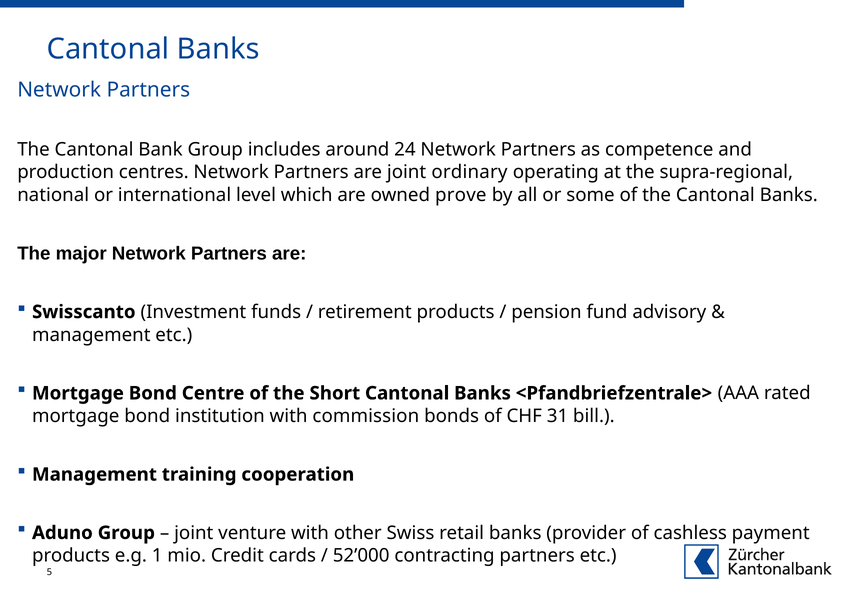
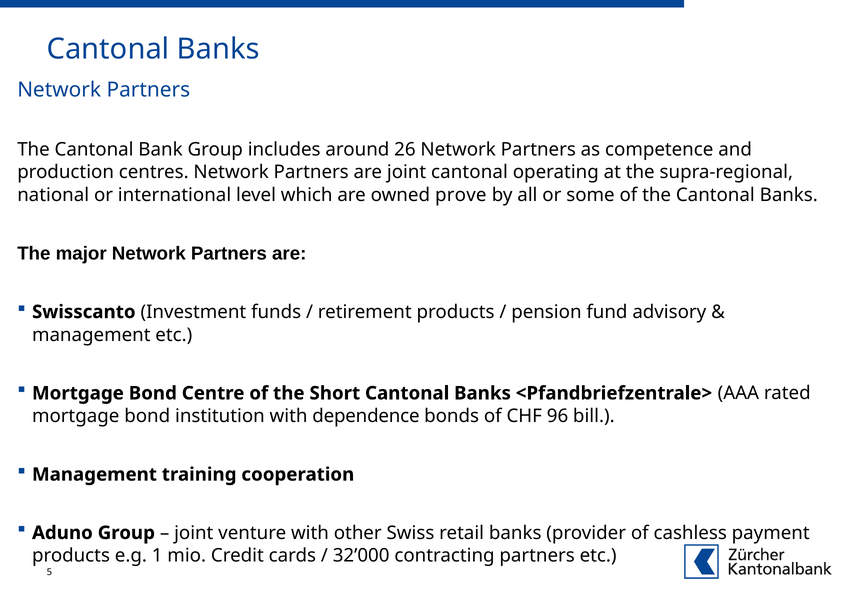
24: 24 -> 26
joint ordinary: ordinary -> cantonal
commission: commission -> dependence
31: 31 -> 96
52’000: 52’000 -> 32’000
